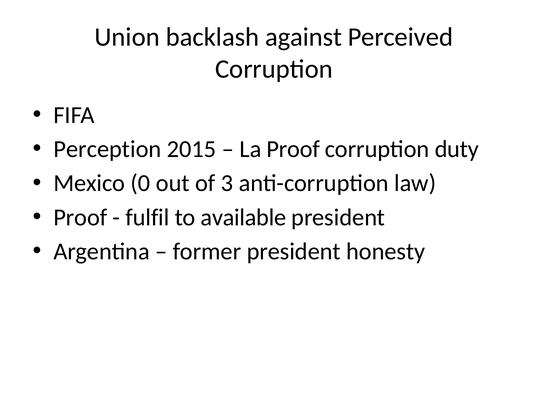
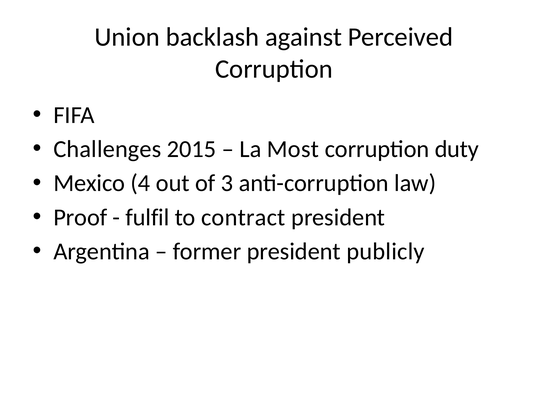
Perception: Perception -> Challenges
La Proof: Proof -> Most
0: 0 -> 4
available: available -> contract
honesty: honesty -> publicly
